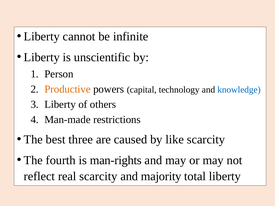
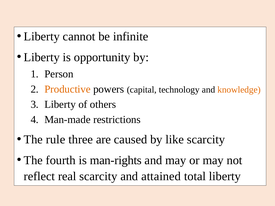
unscientific: unscientific -> opportunity
knowledge colour: blue -> orange
best: best -> rule
majority: majority -> attained
